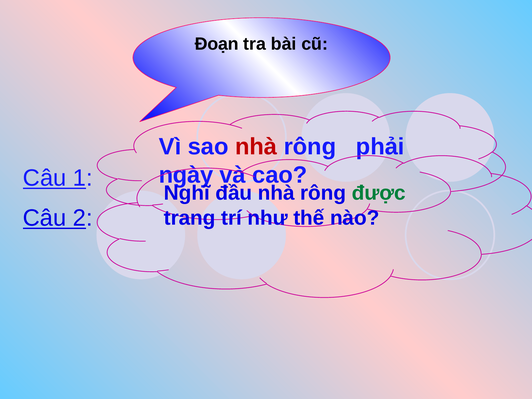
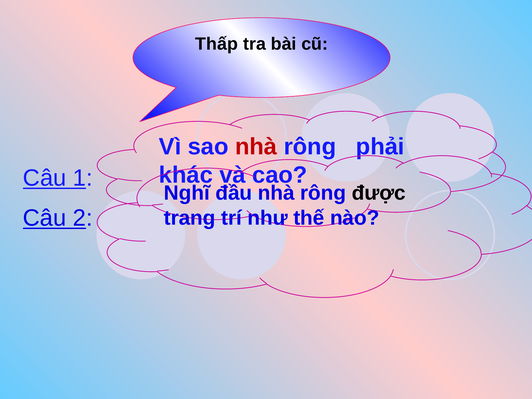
Đoạn: Đoạn -> Thấp
ngày: ngày -> khác
được colour: green -> black
